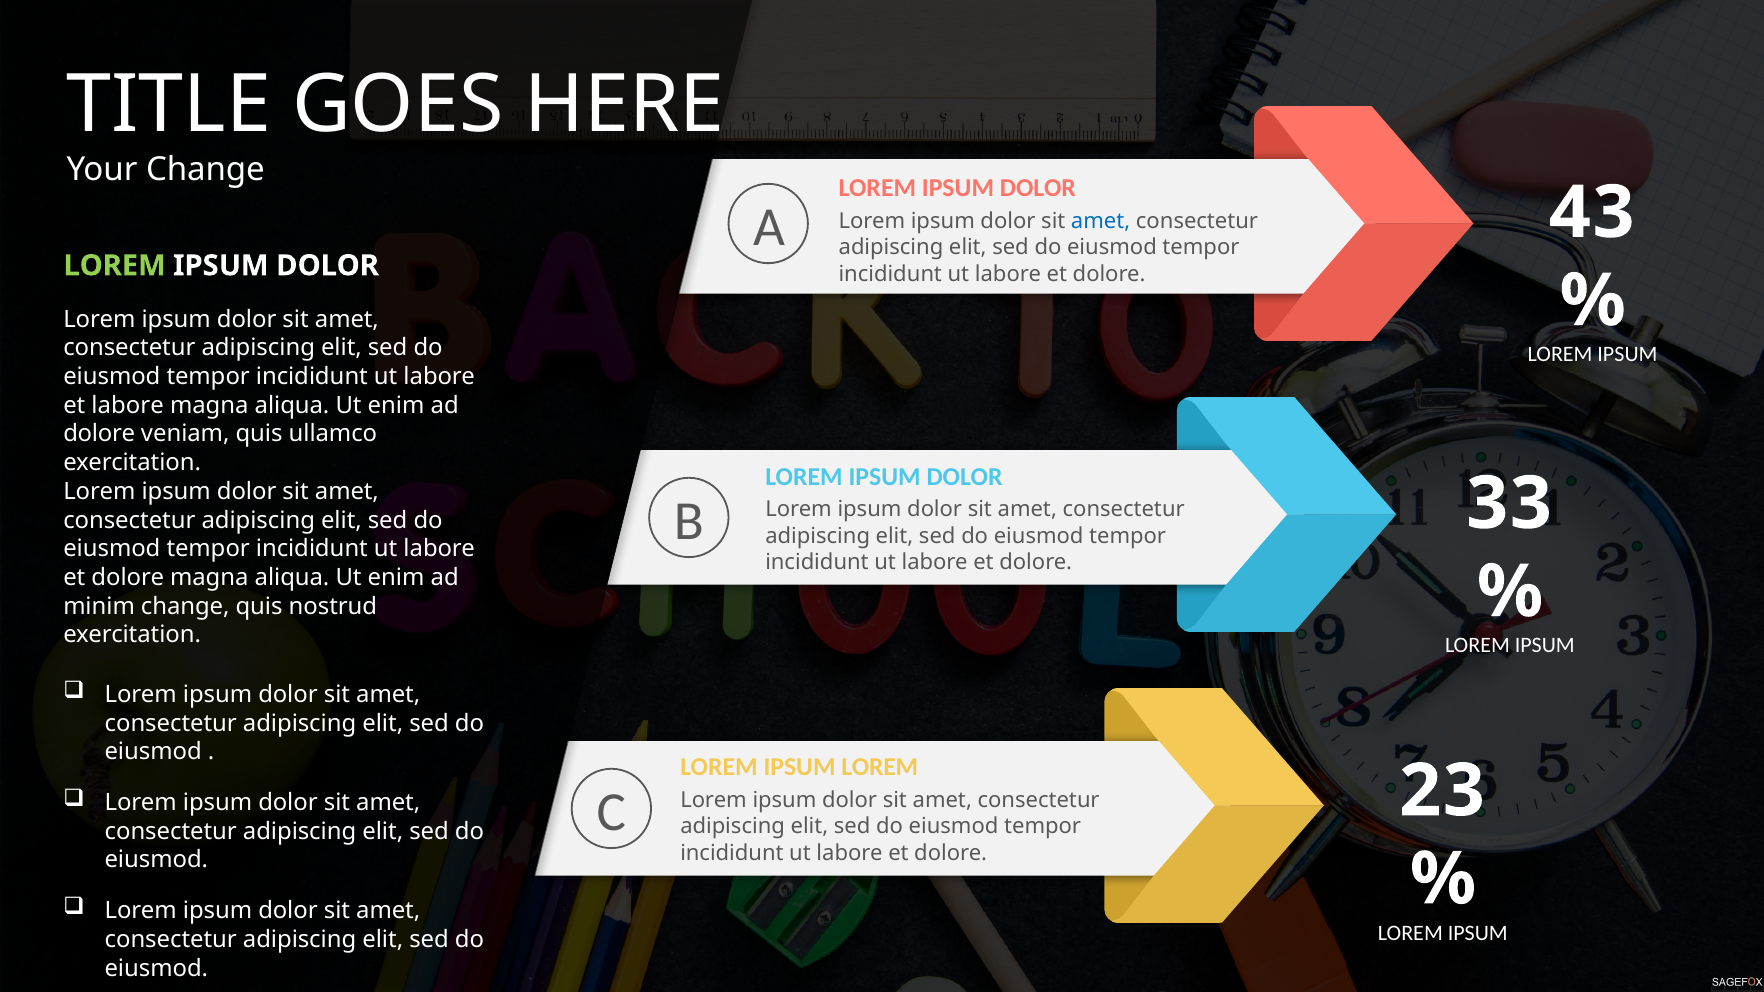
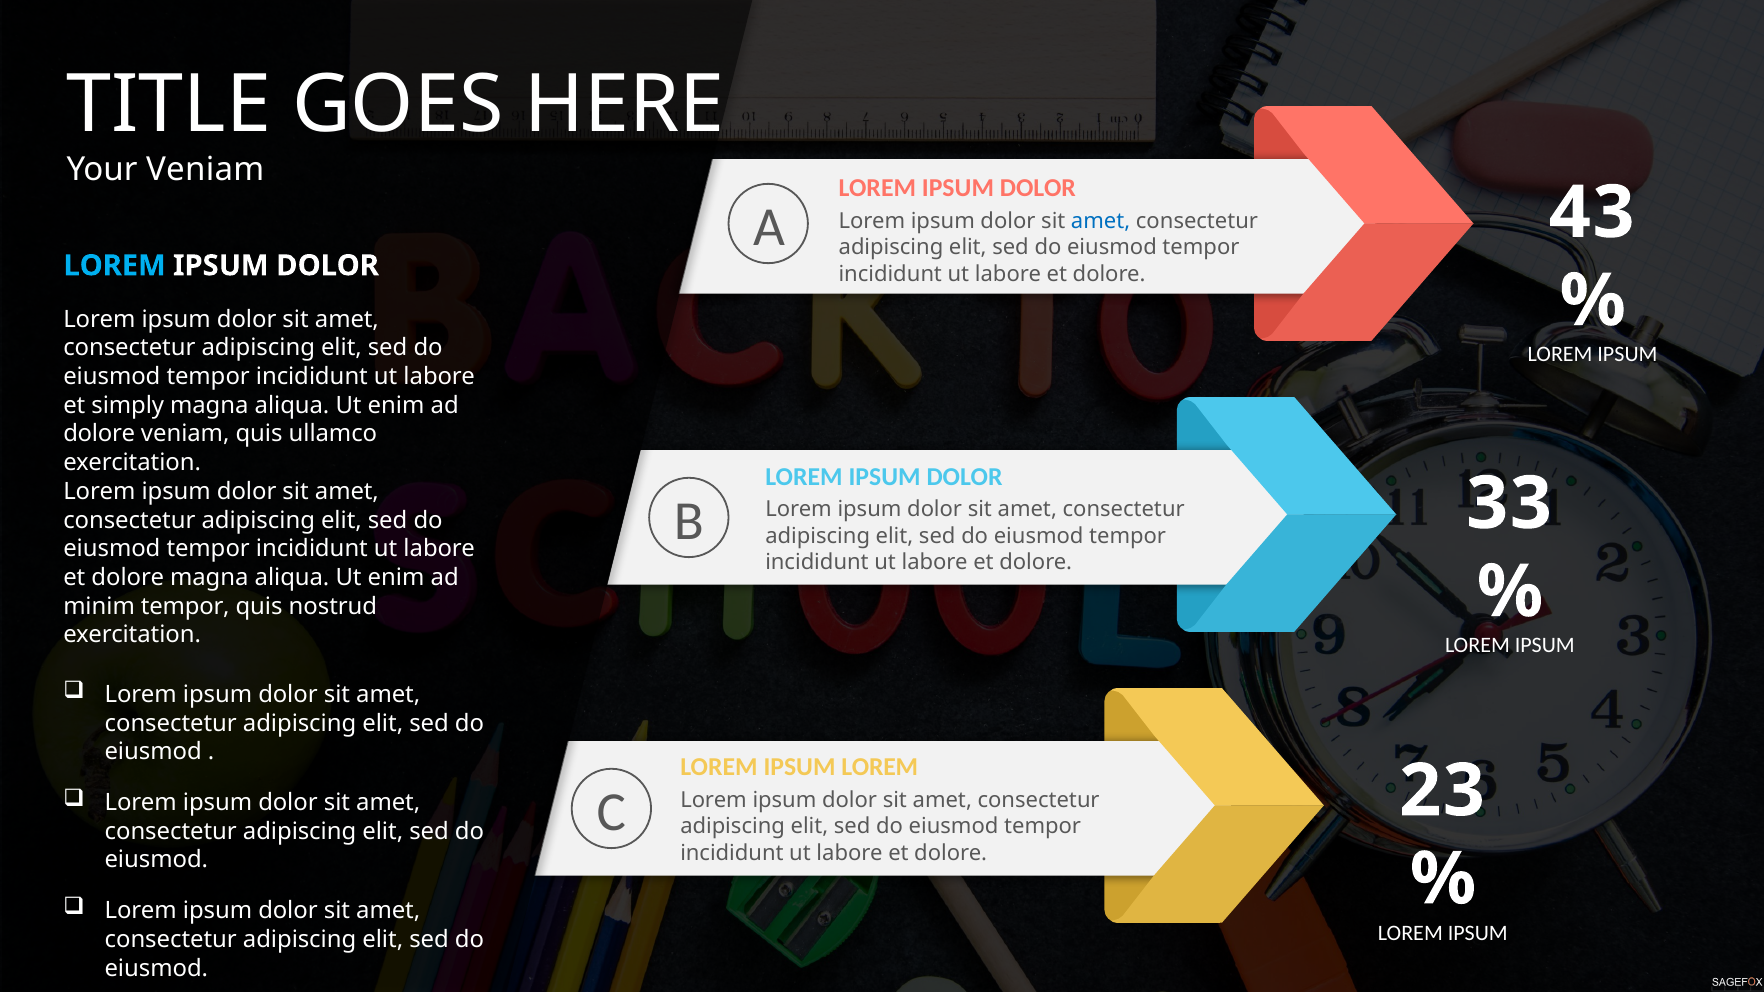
Your Change: Change -> Veniam
LOREM at (115, 266) colour: light green -> light blue
et labore: labore -> simply
minim change: change -> tempor
